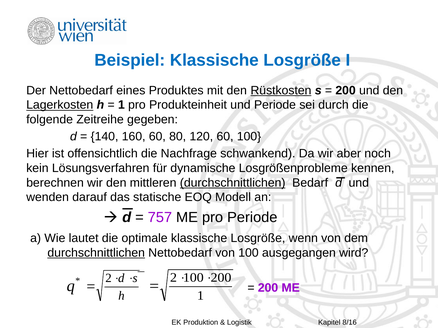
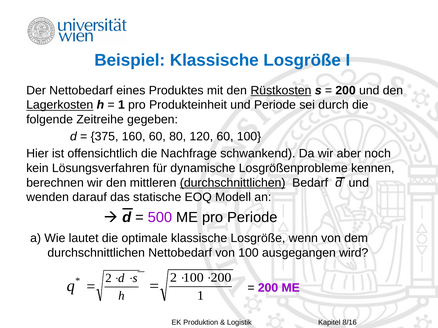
140: 140 -> 375
757: 757 -> 500
durchschnittlichen at (96, 253) underline: present -> none
